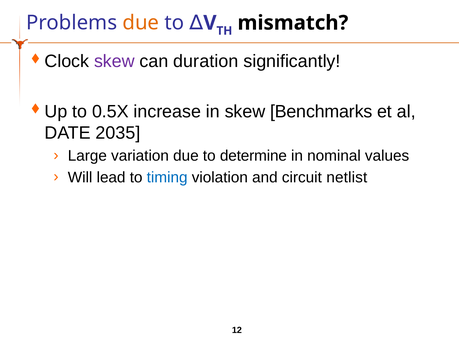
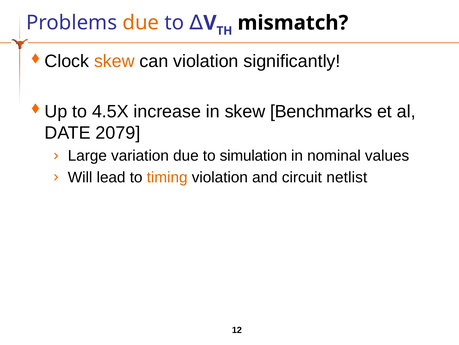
skew at (114, 61) colour: purple -> orange
can duration: duration -> violation
0.5X: 0.5X -> 4.5X
2035: 2035 -> 2079
determine: determine -> simulation
timing colour: blue -> orange
